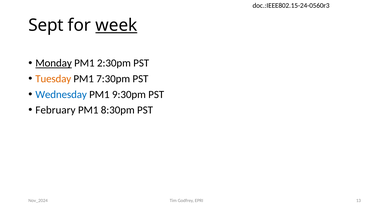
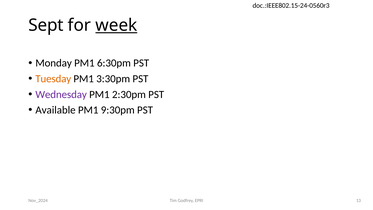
Monday underline: present -> none
2:30pm: 2:30pm -> 6:30pm
7:30pm: 7:30pm -> 3:30pm
Wednesday colour: blue -> purple
9:30pm: 9:30pm -> 2:30pm
February: February -> Available
8:30pm: 8:30pm -> 9:30pm
